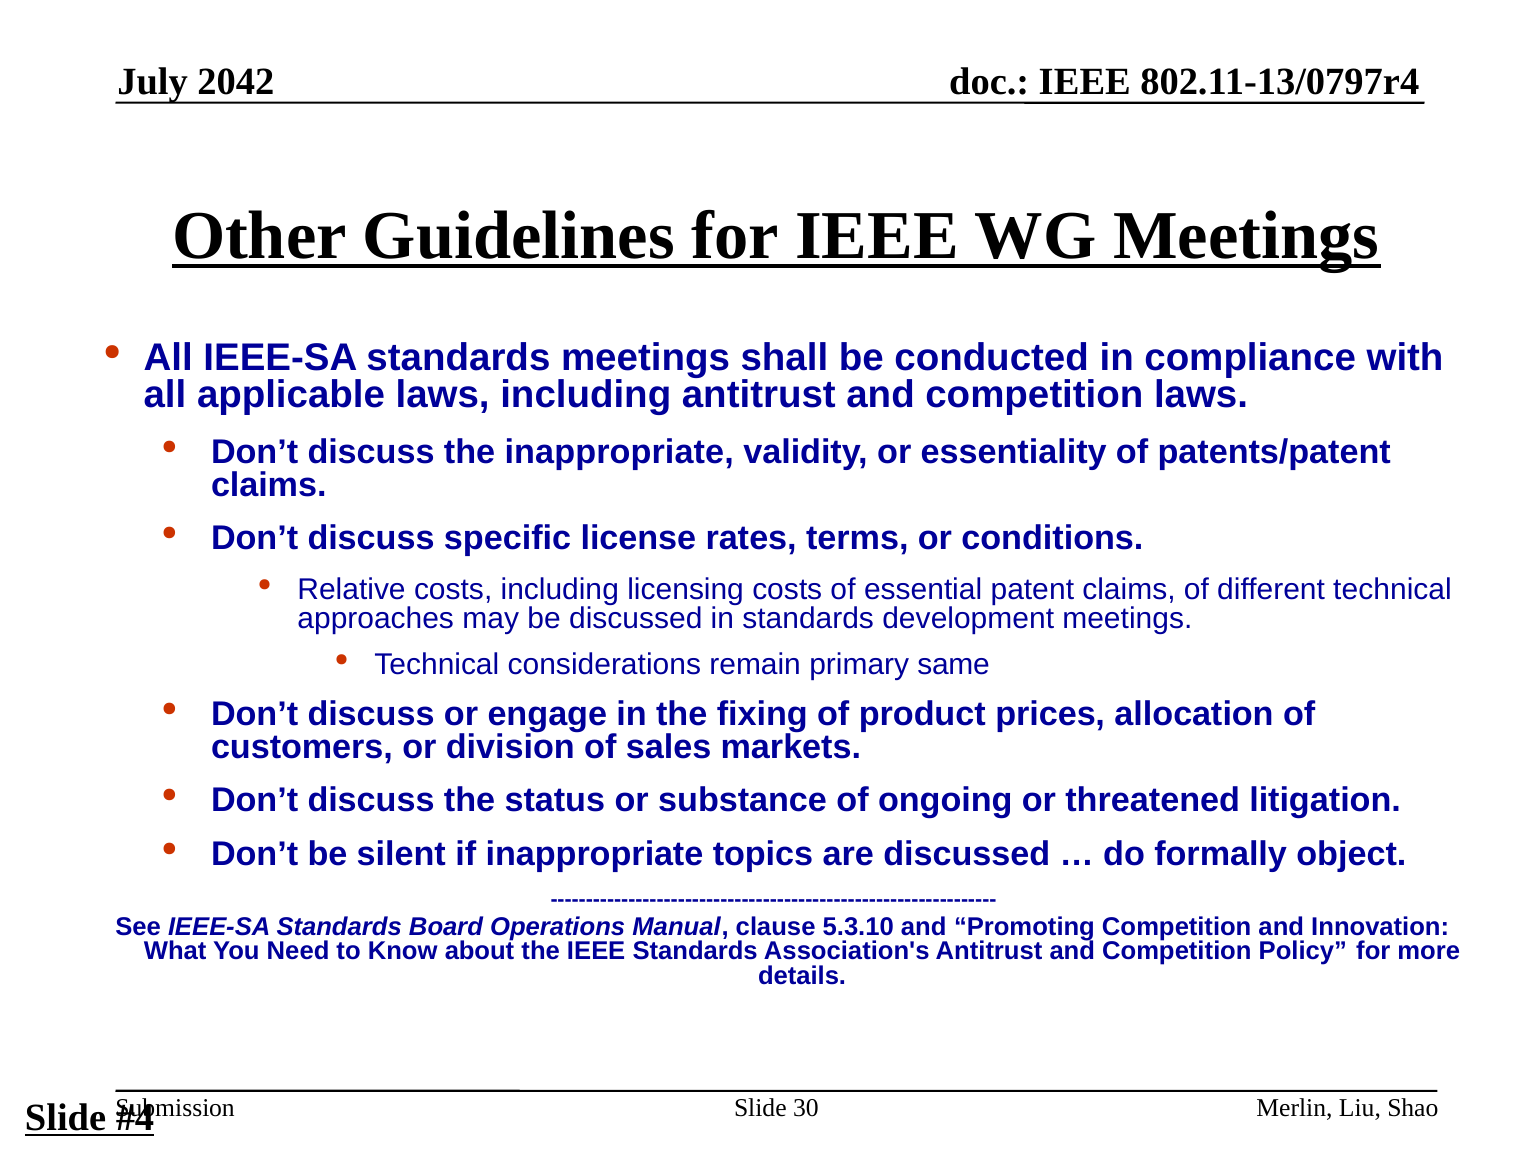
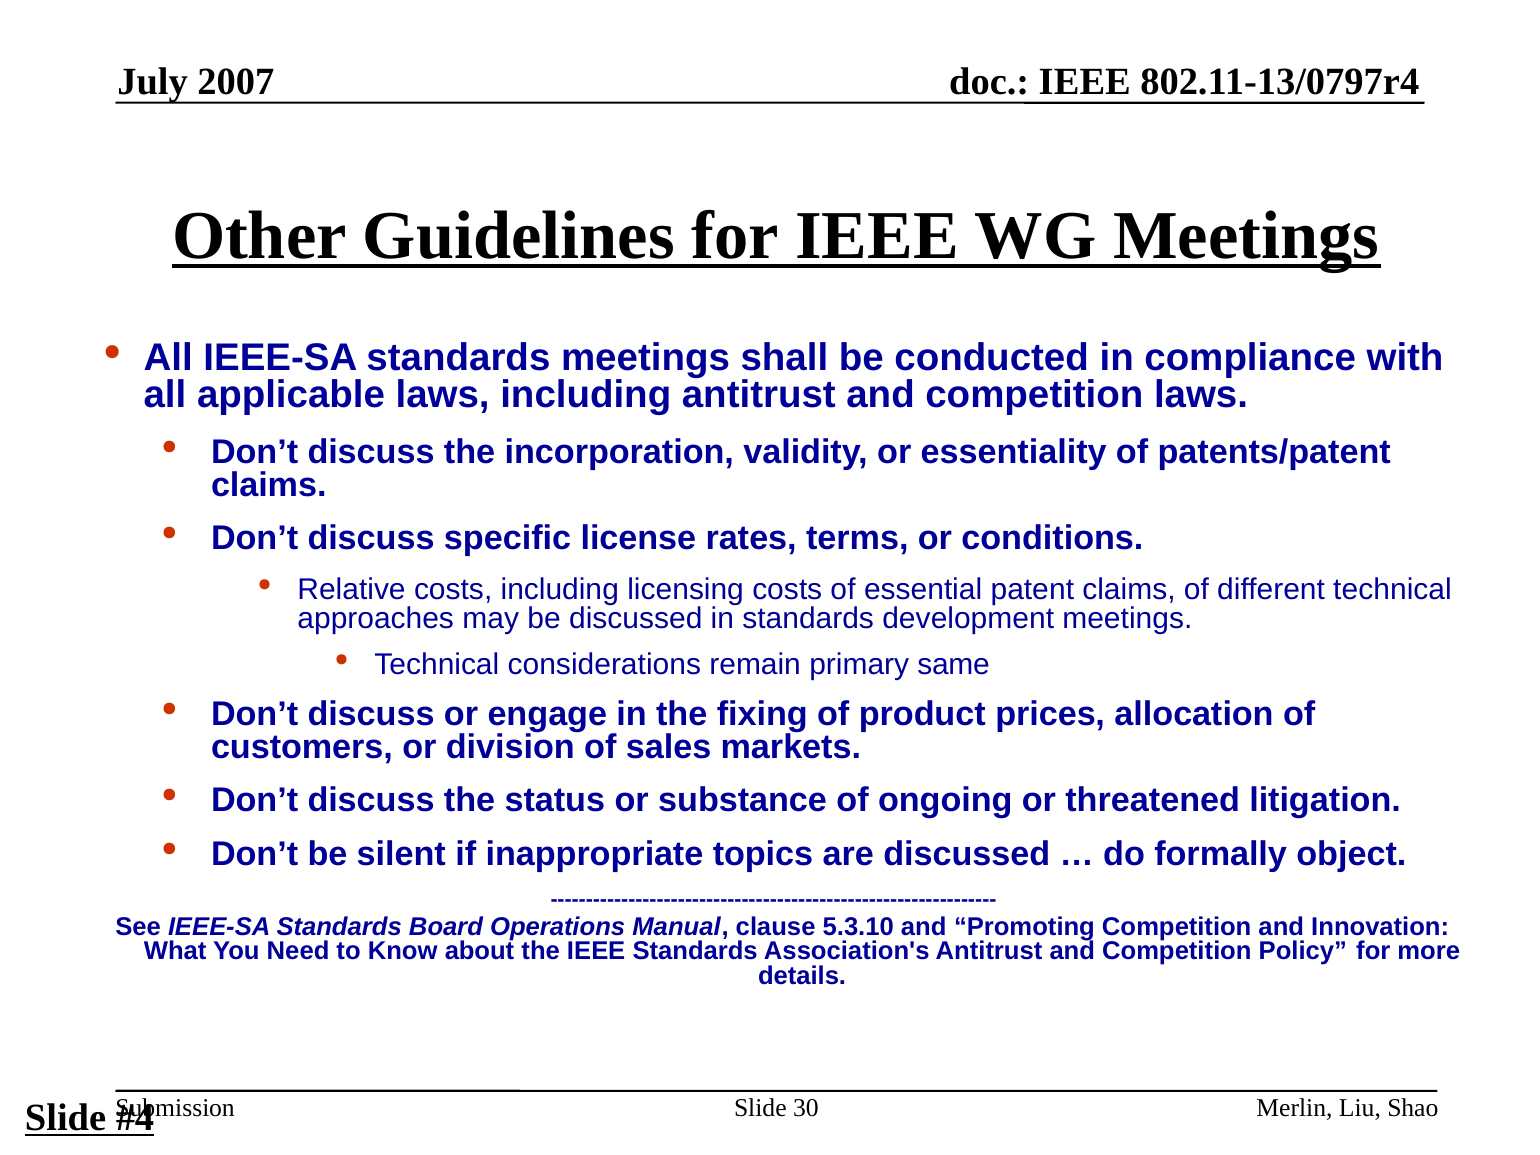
2042: 2042 -> 2007
the inappropriate: inappropriate -> incorporation
